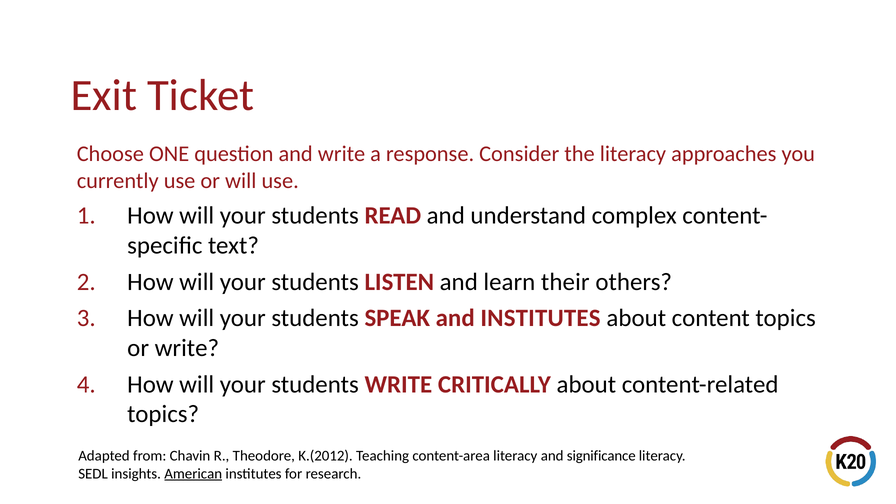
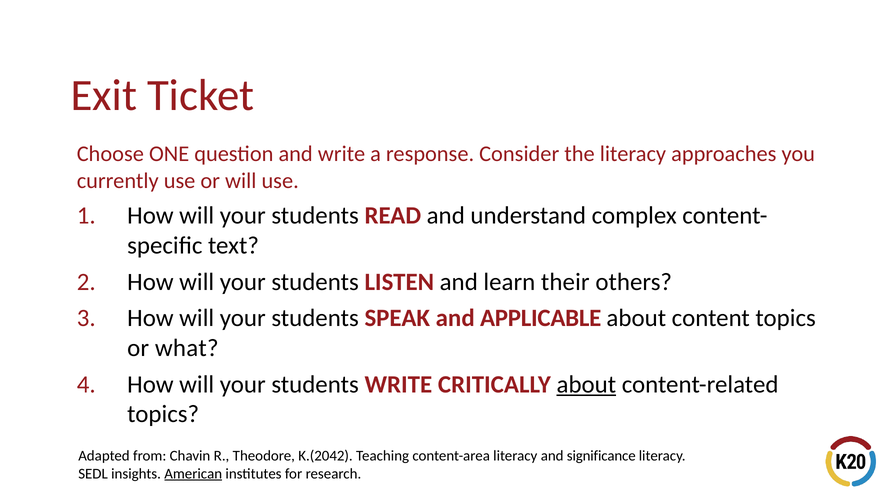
and INSTITUTES: INSTITUTES -> APPLICABLE
or write: write -> what
about at (586, 384) underline: none -> present
K.(2012: K.(2012 -> K.(2042
